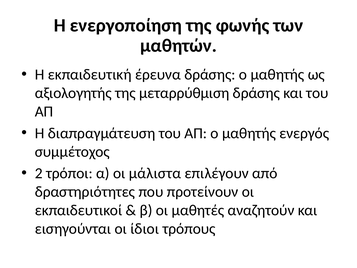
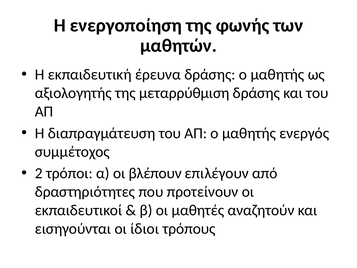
μάλιστα: μάλιστα -> βλέπουν
